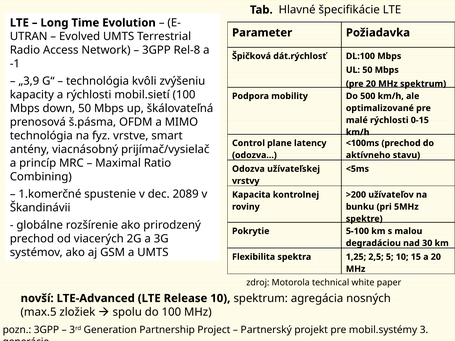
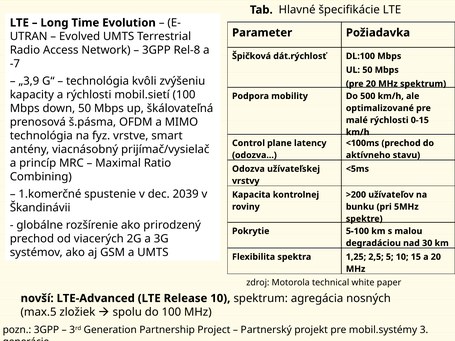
-1: -1 -> -7
2089: 2089 -> 2039
